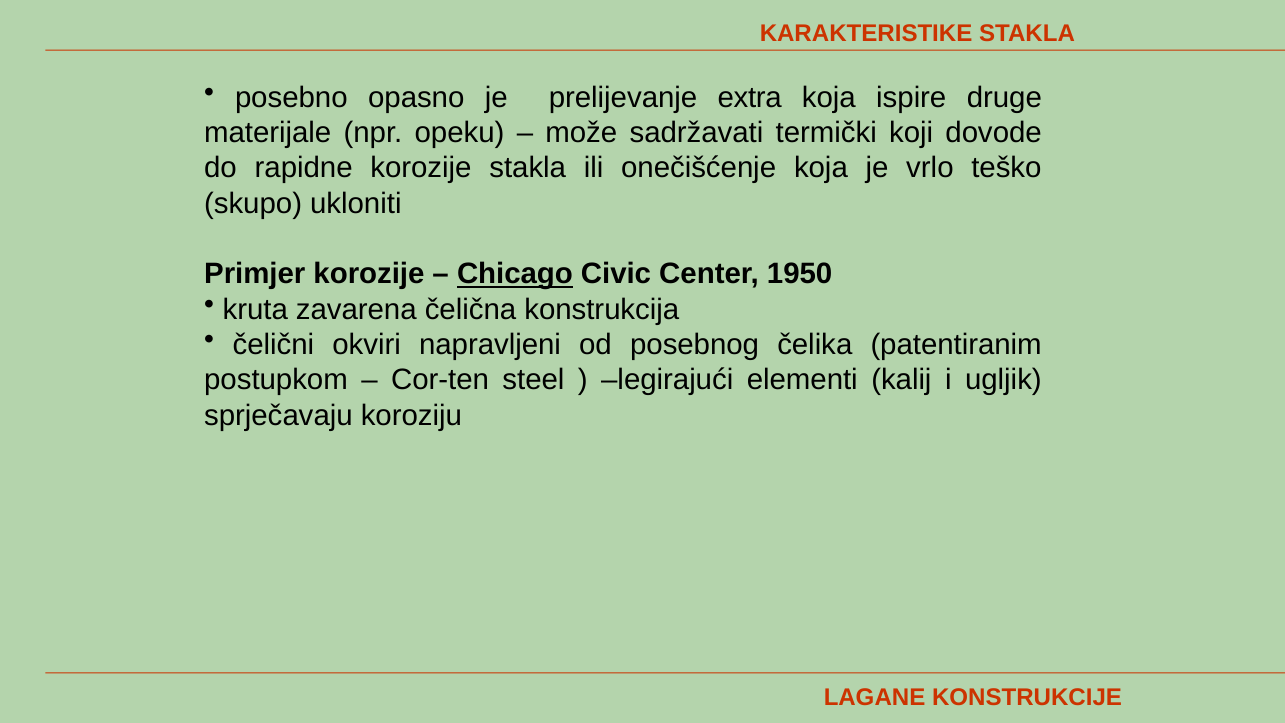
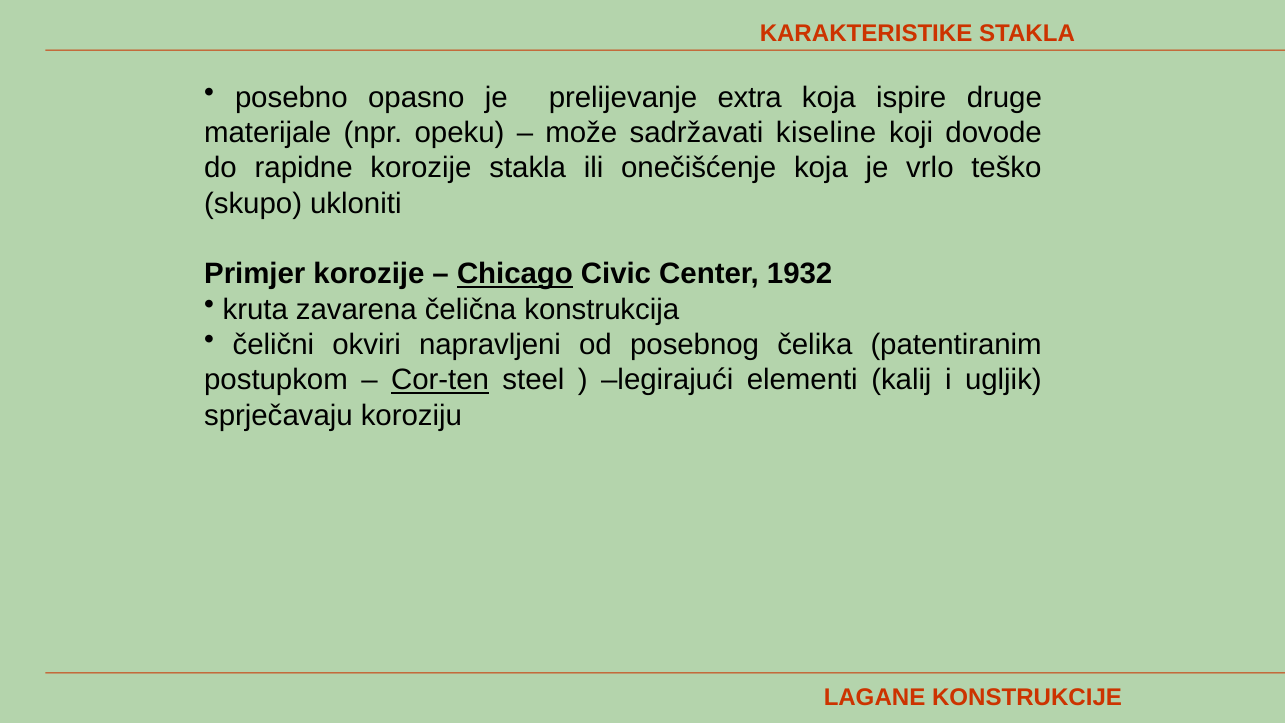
termički: termički -> kiseline
1950: 1950 -> 1932
Cor-ten underline: none -> present
